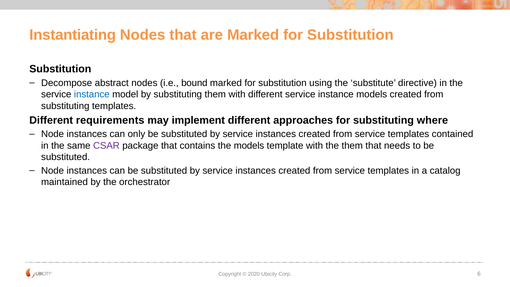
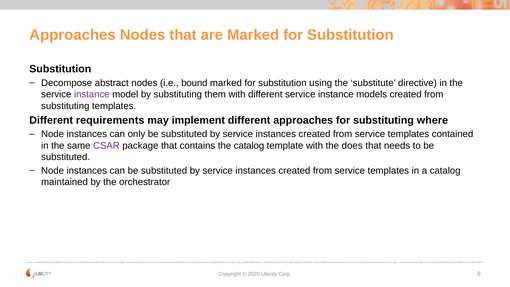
Instantiating at (73, 35): Instantiating -> Approaches
instance at (92, 94) colour: blue -> purple
the models: models -> catalog
the them: them -> does
